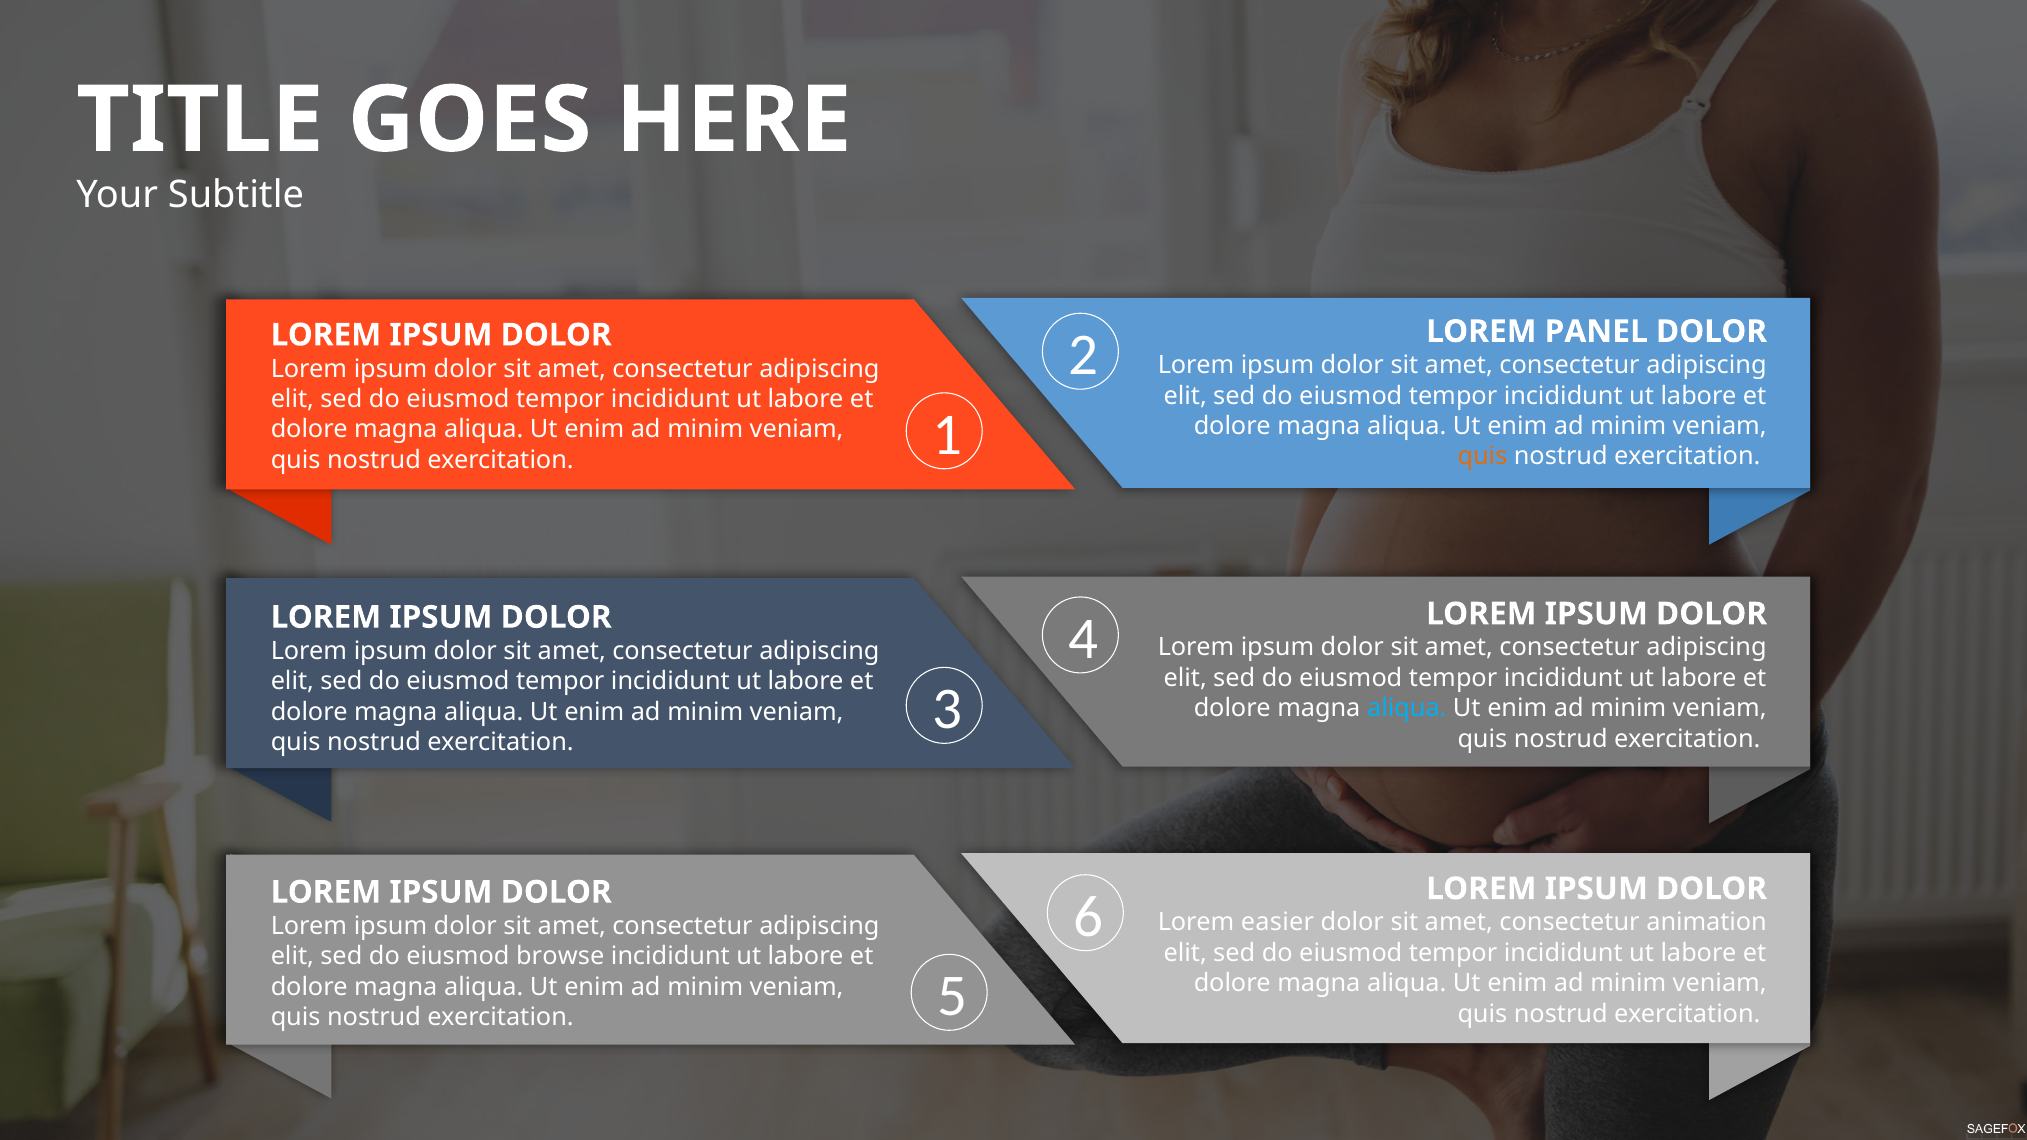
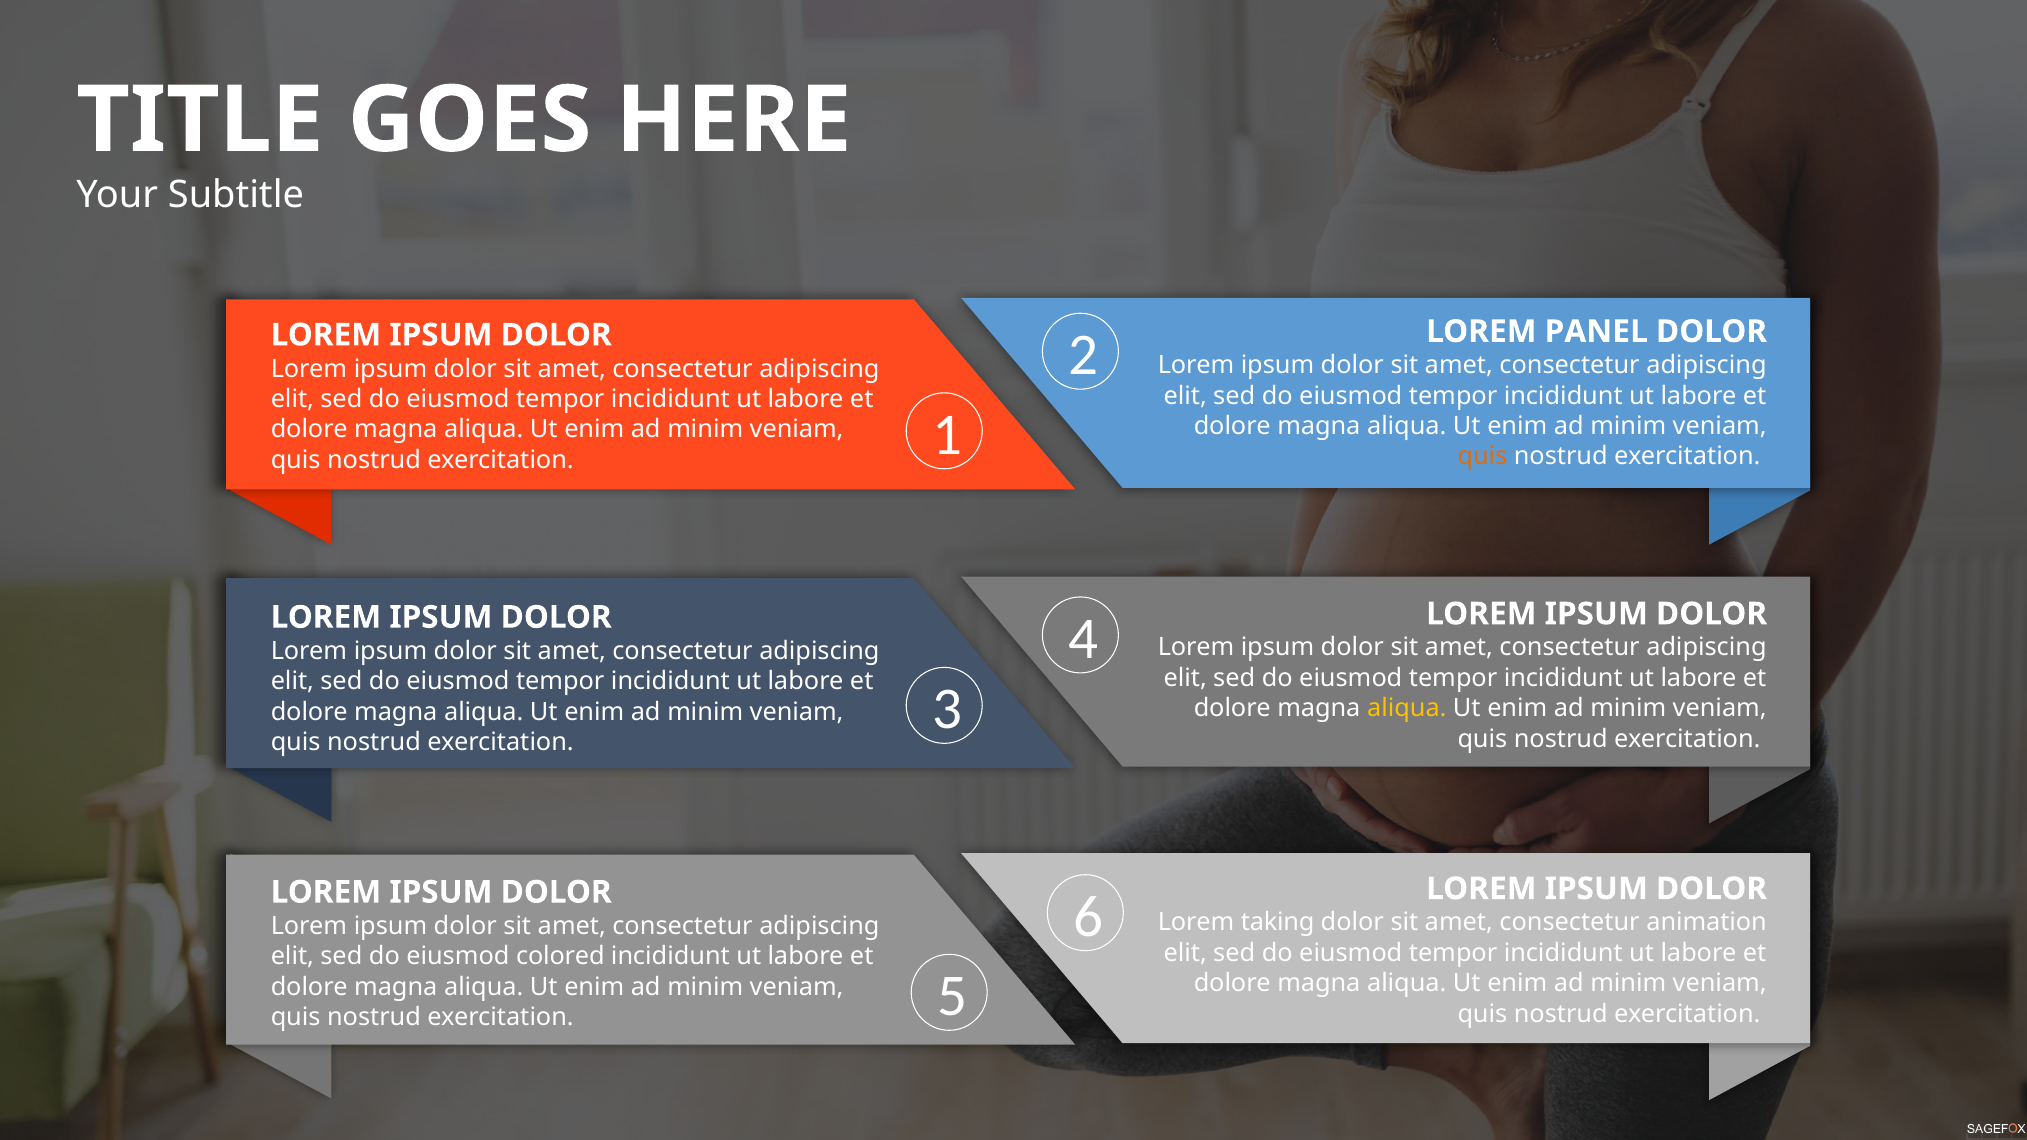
aliqua at (1407, 709) colour: light blue -> yellow
easier: easier -> taking
browse: browse -> colored
